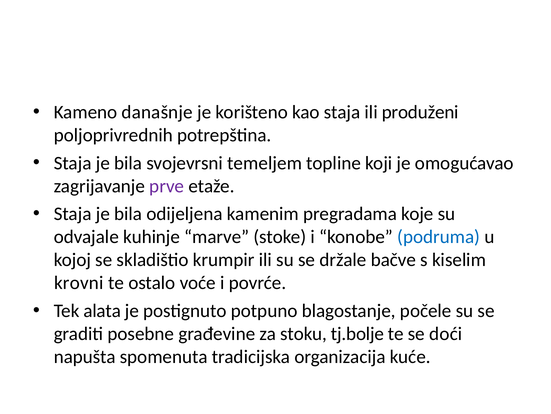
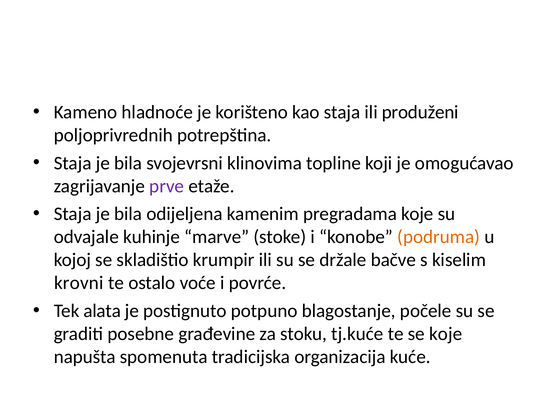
današnje: današnje -> hladnoće
temeljem: temeljem -> klinovima
podruma colour: blue -> orange
tj.bolje: tj.bolje -> tj.kuće
se doći: doći -> koje
